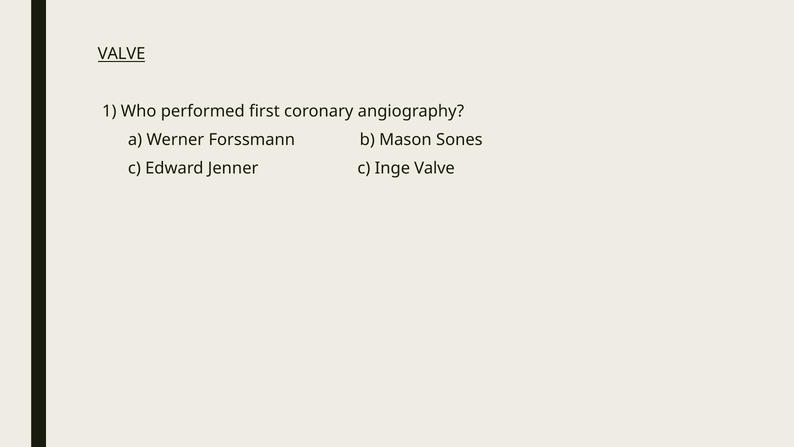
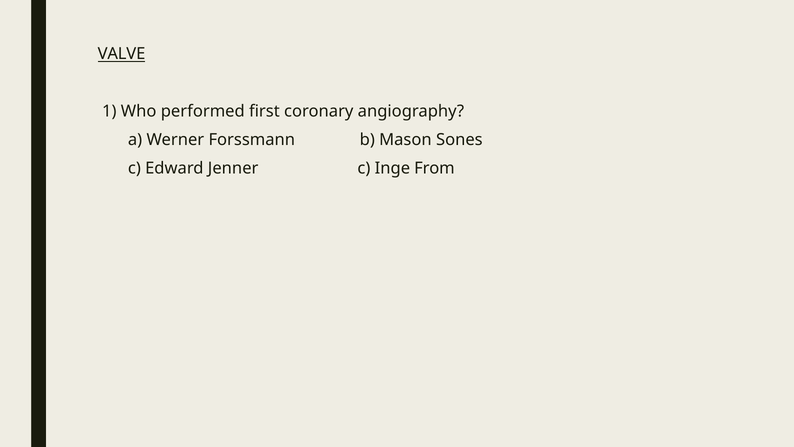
Inge Valve: Valve -> From
